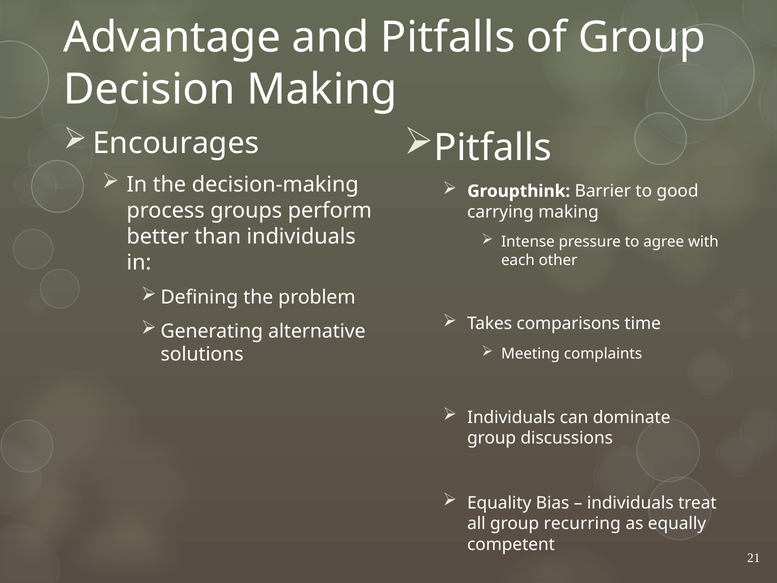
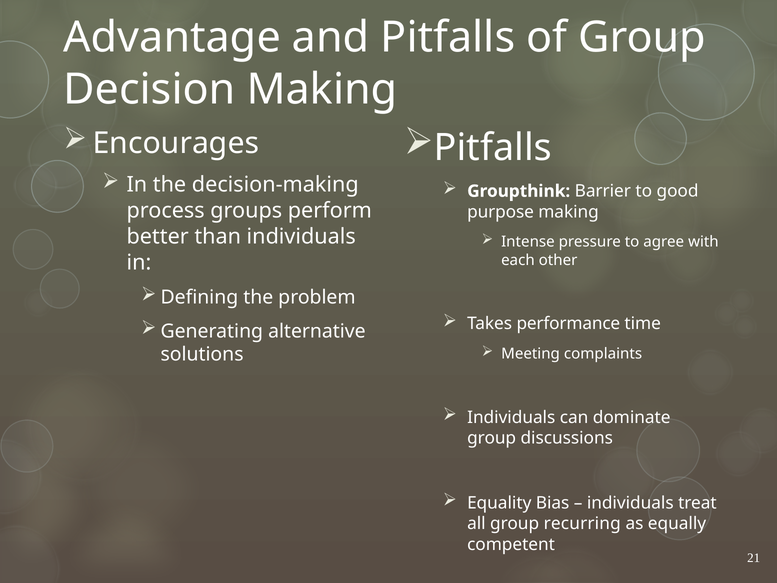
carrying: carrying -> purpose
comparisons: comparisons -> performance
